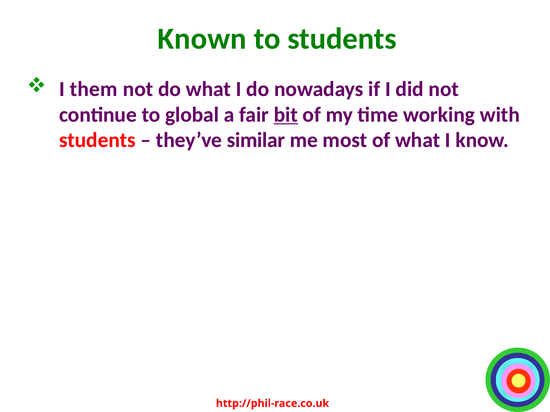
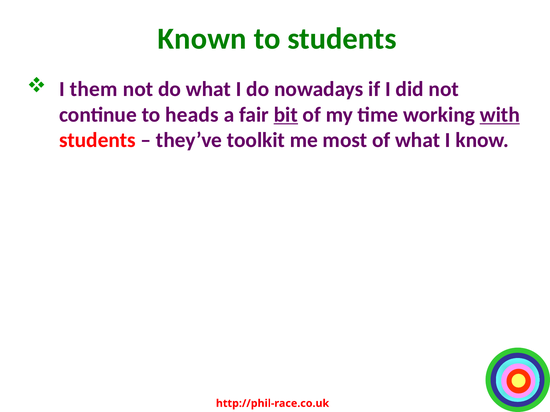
global: global -> heads
with underline: none -> present
similar: similar -> toolkit
